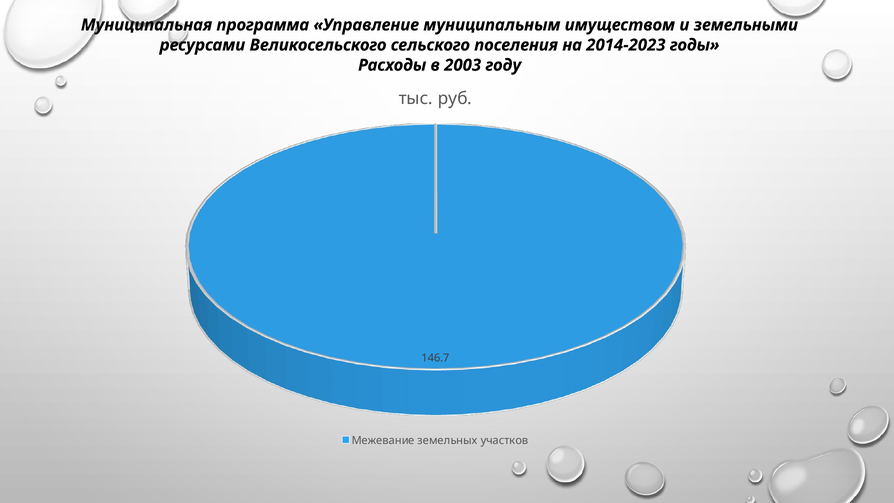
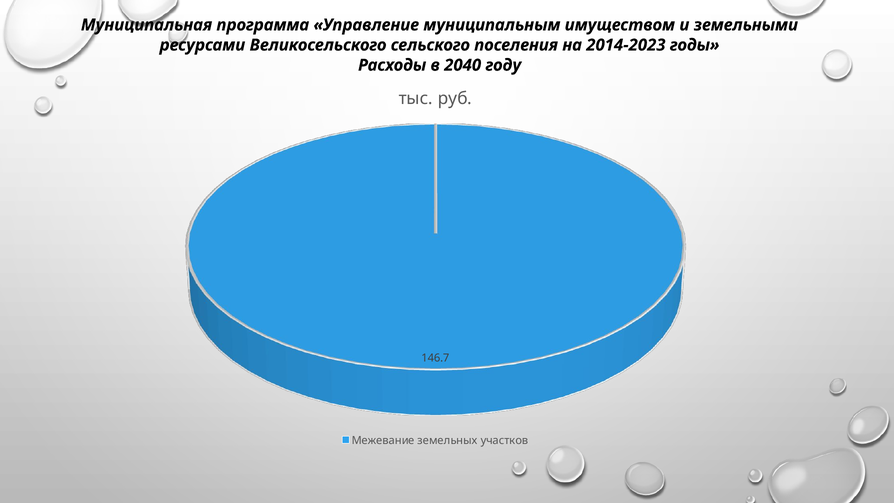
2003: 2003 -> 2040
